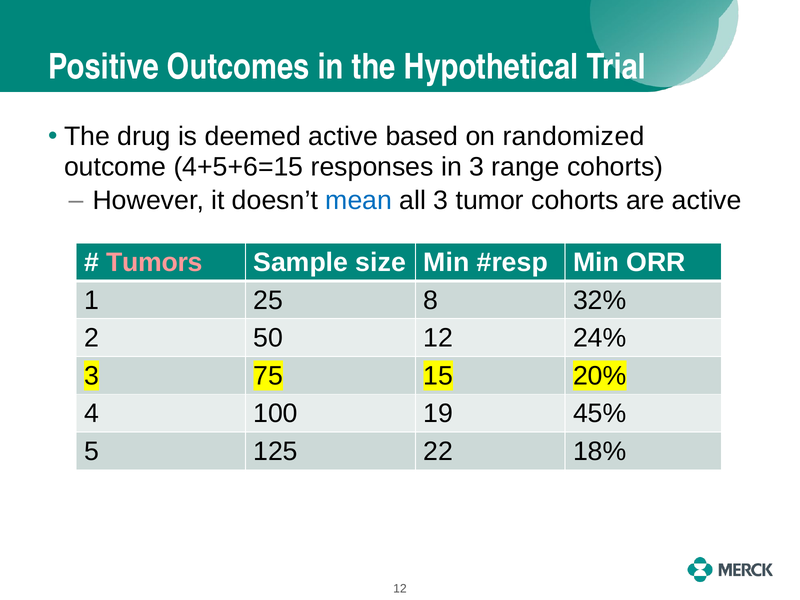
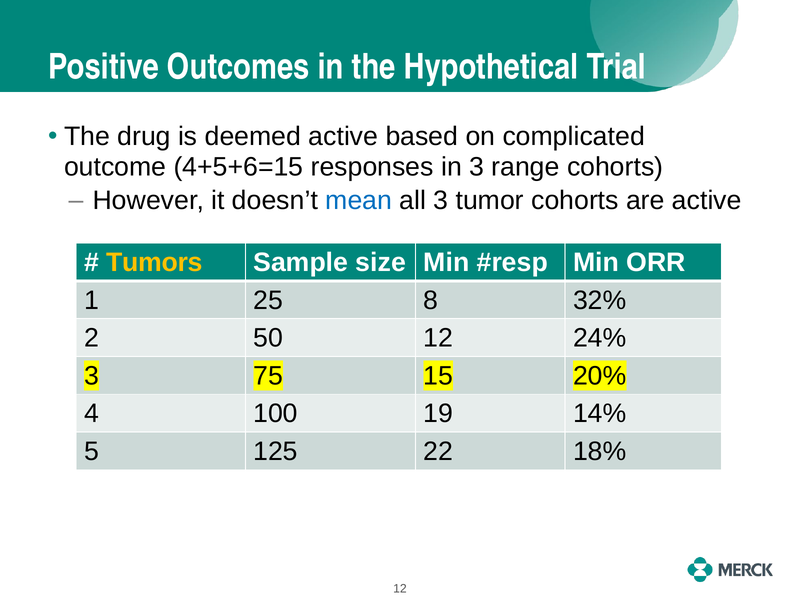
randomized: randomized -> complicated
Tumors colour: pink -> yellow
45%: 45% -> 14%
